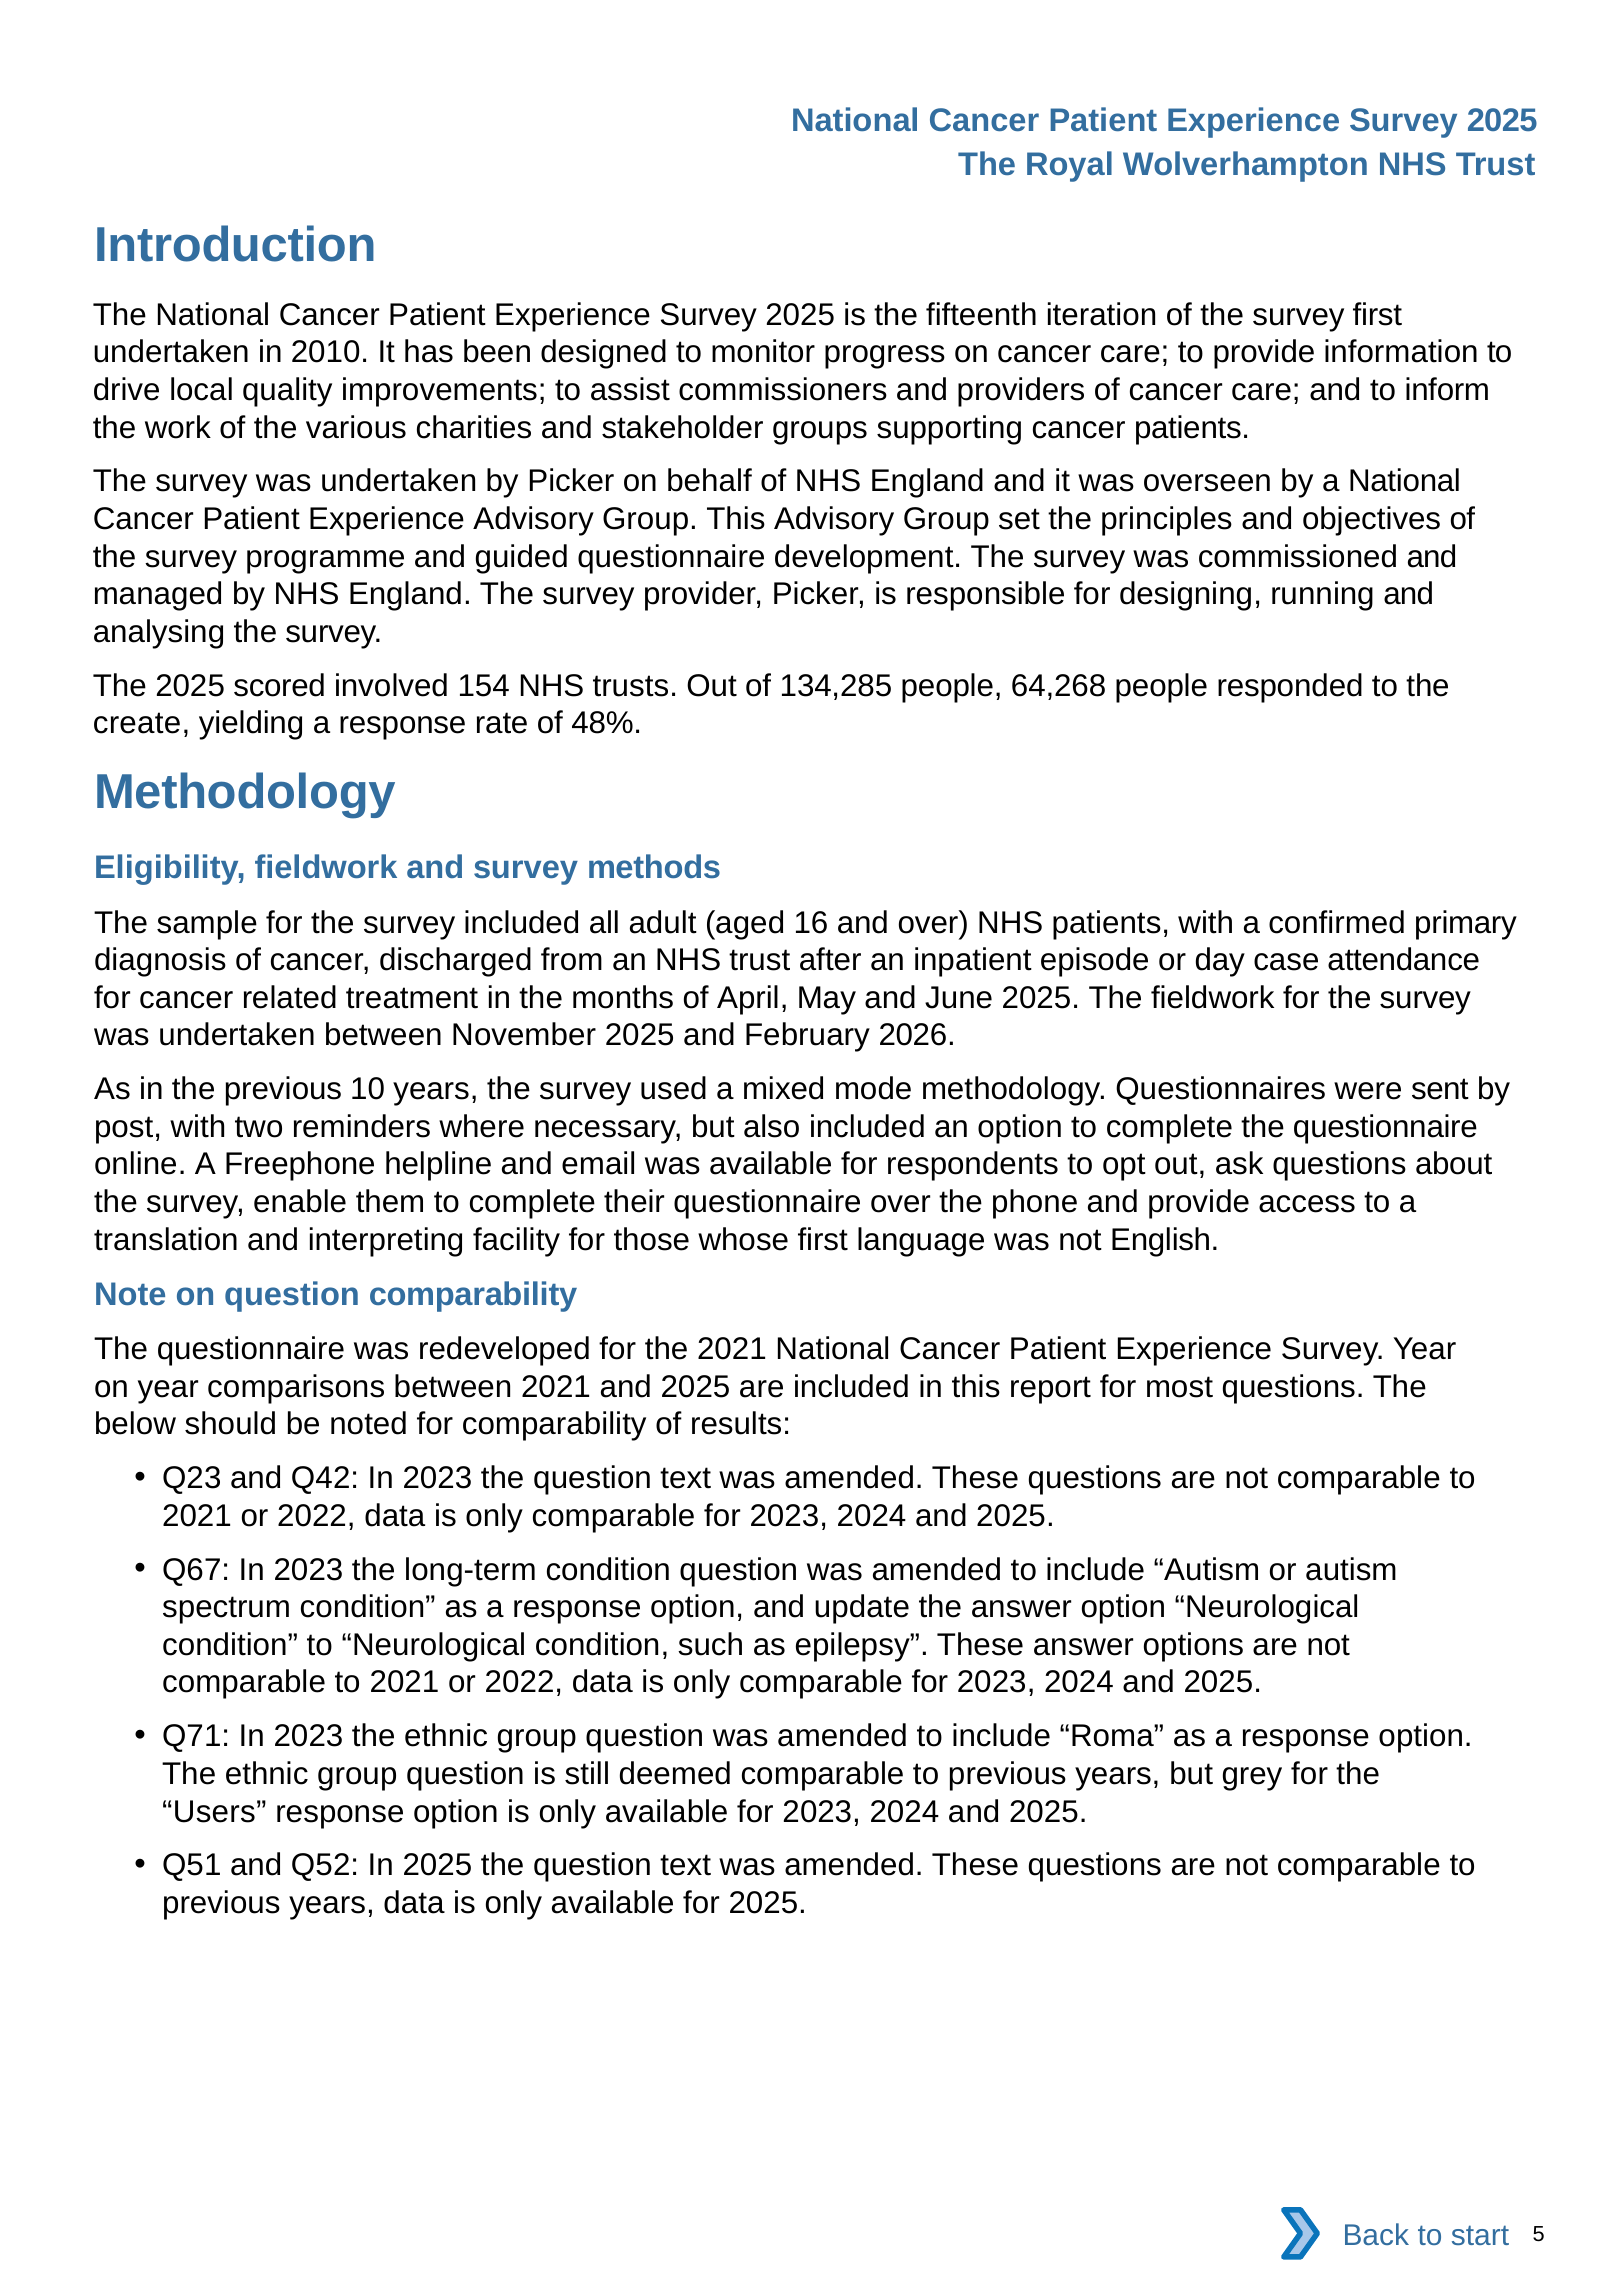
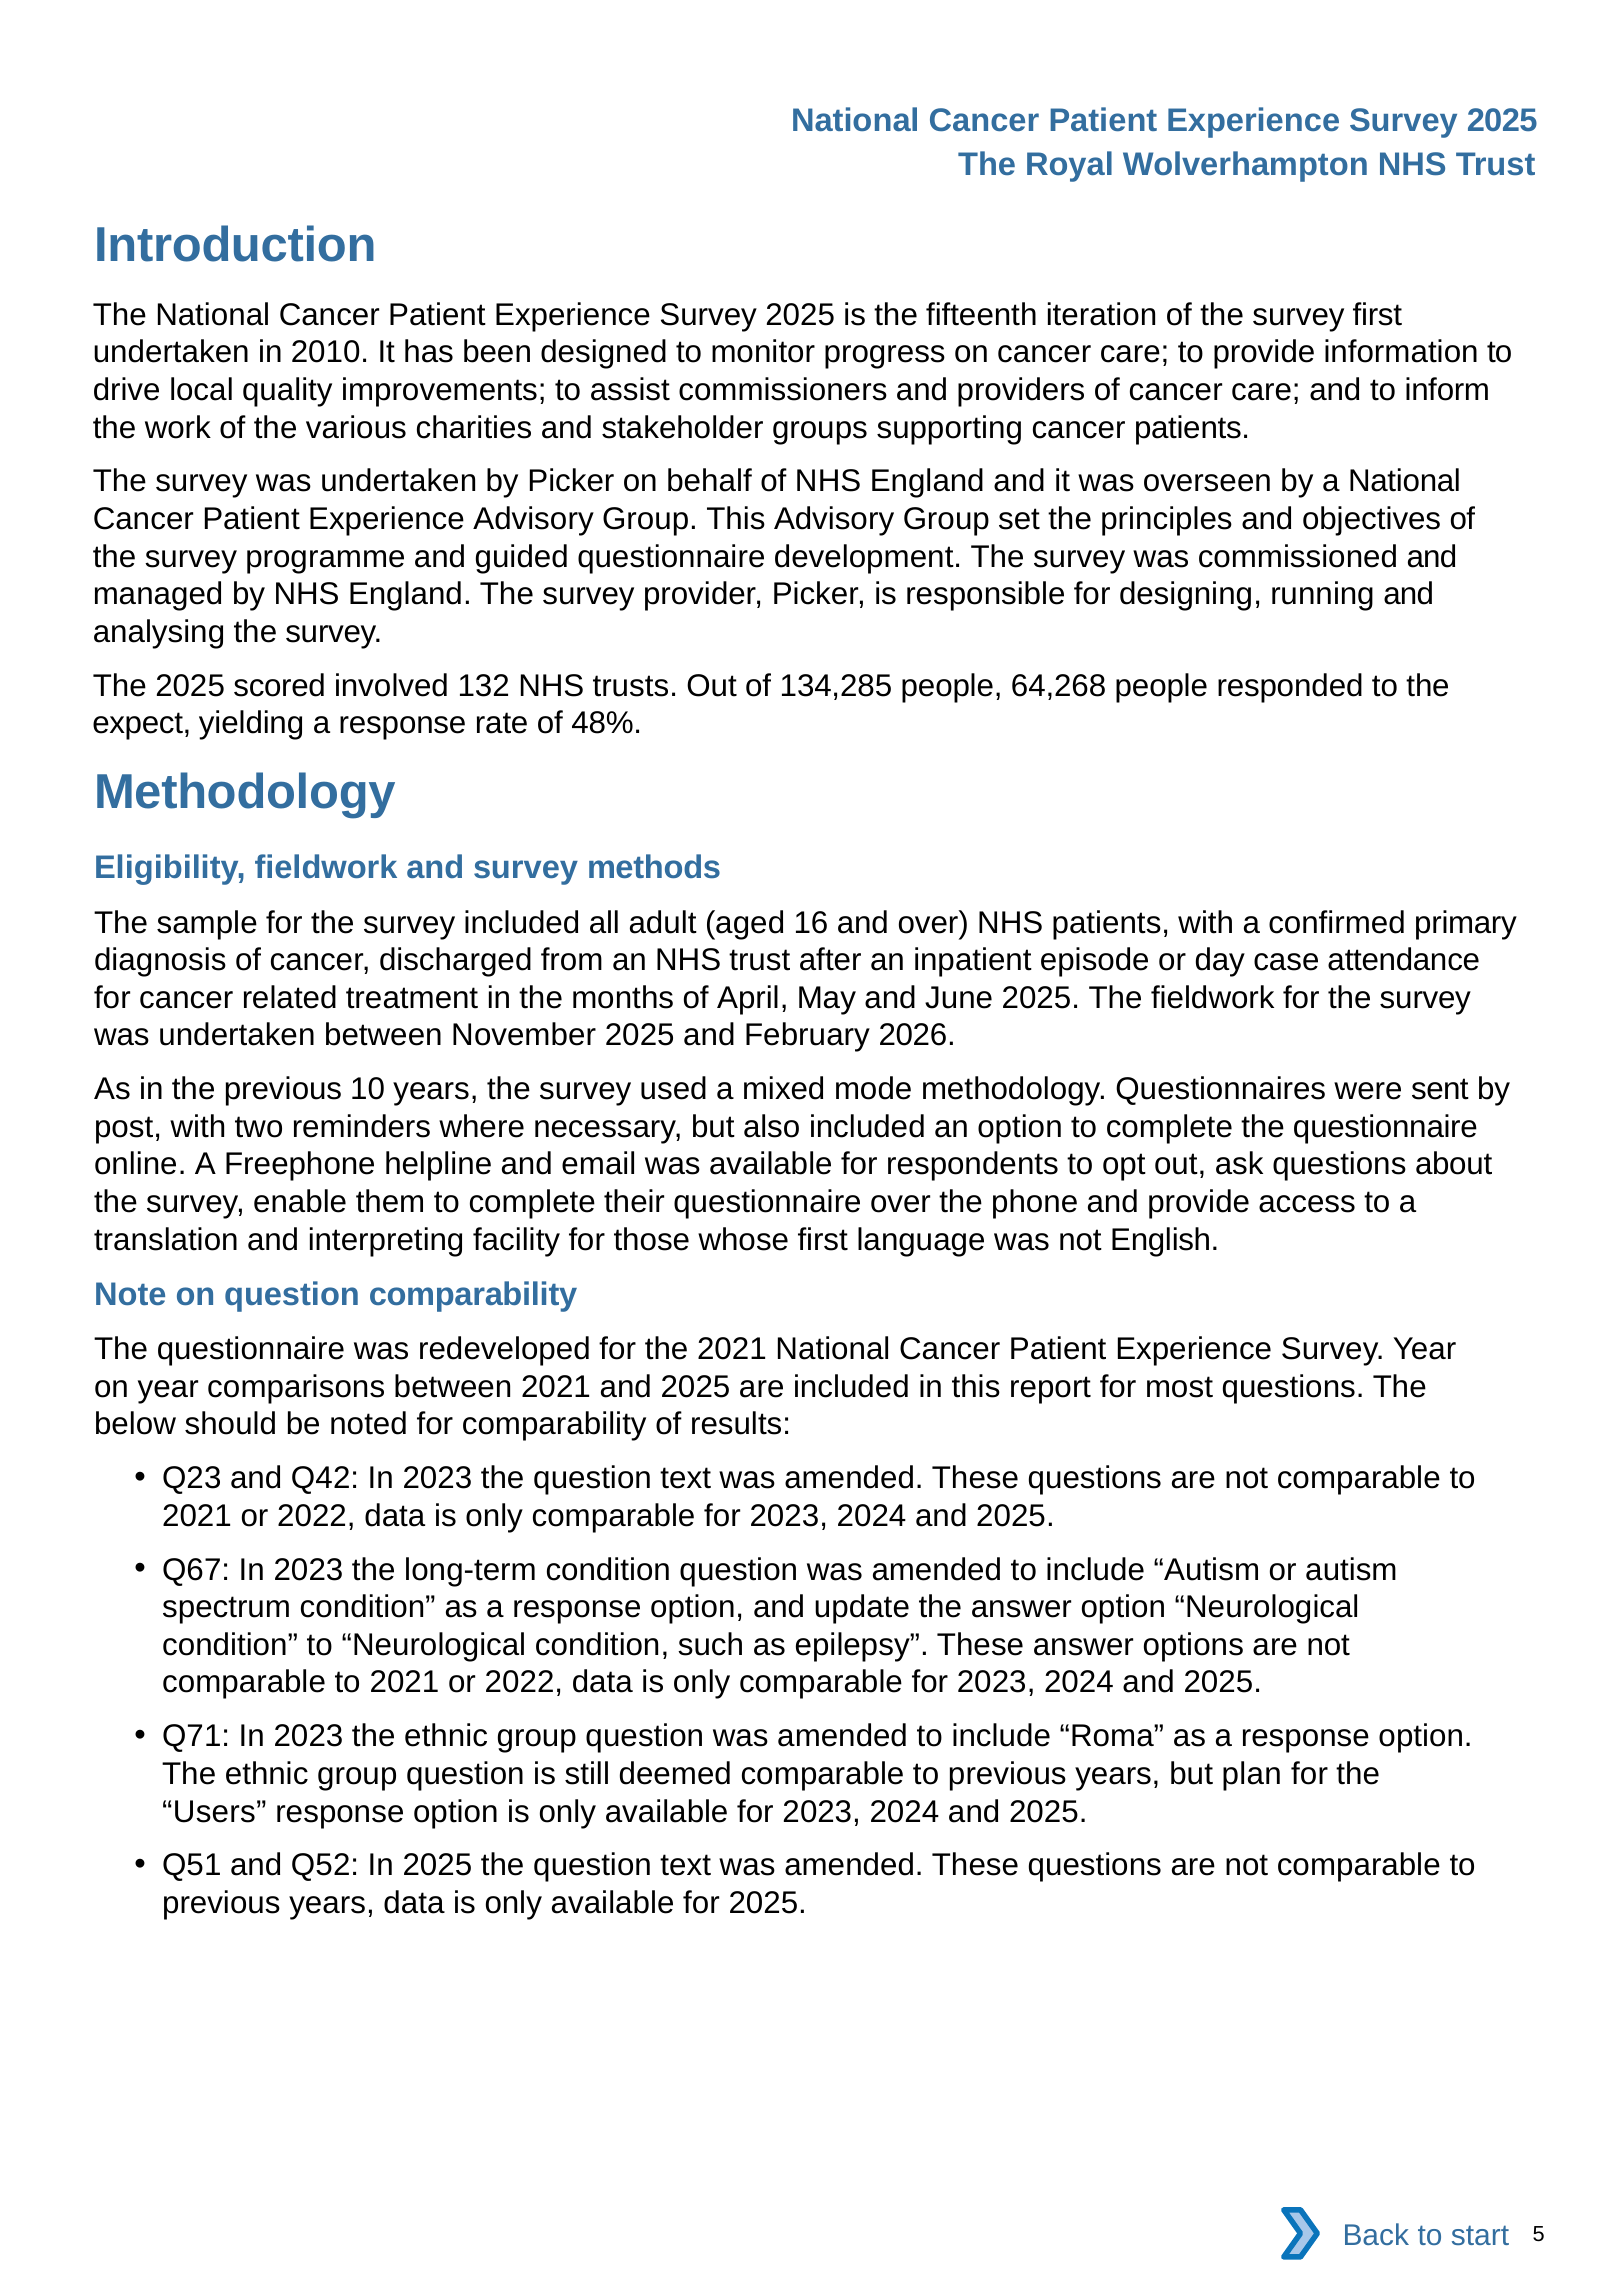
154: 154 -> 132
create: create -> expect
grey: grey -> plan
